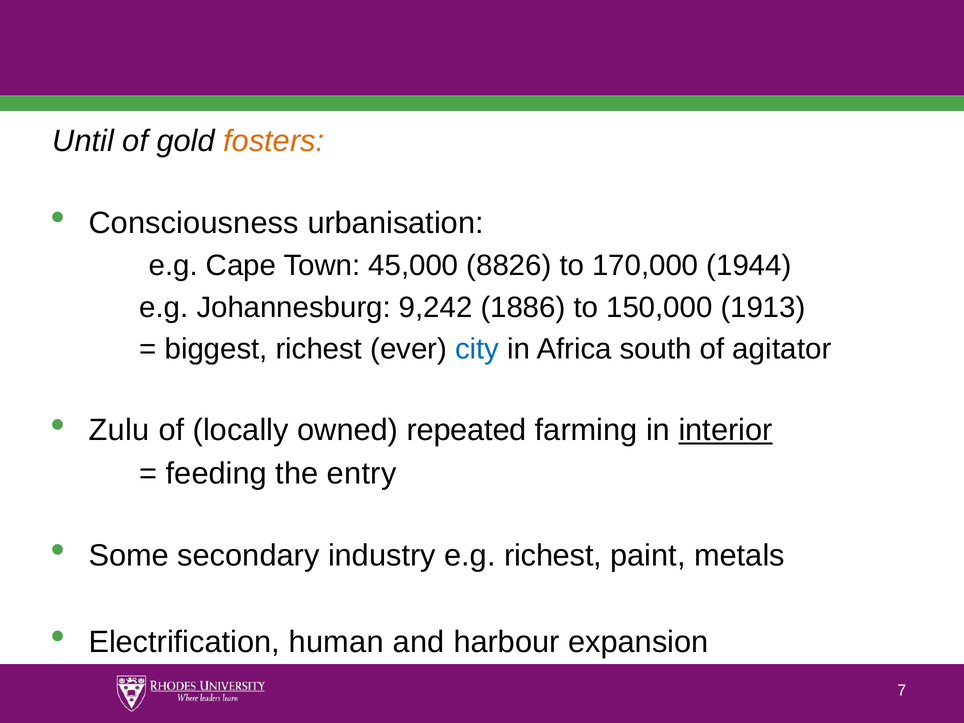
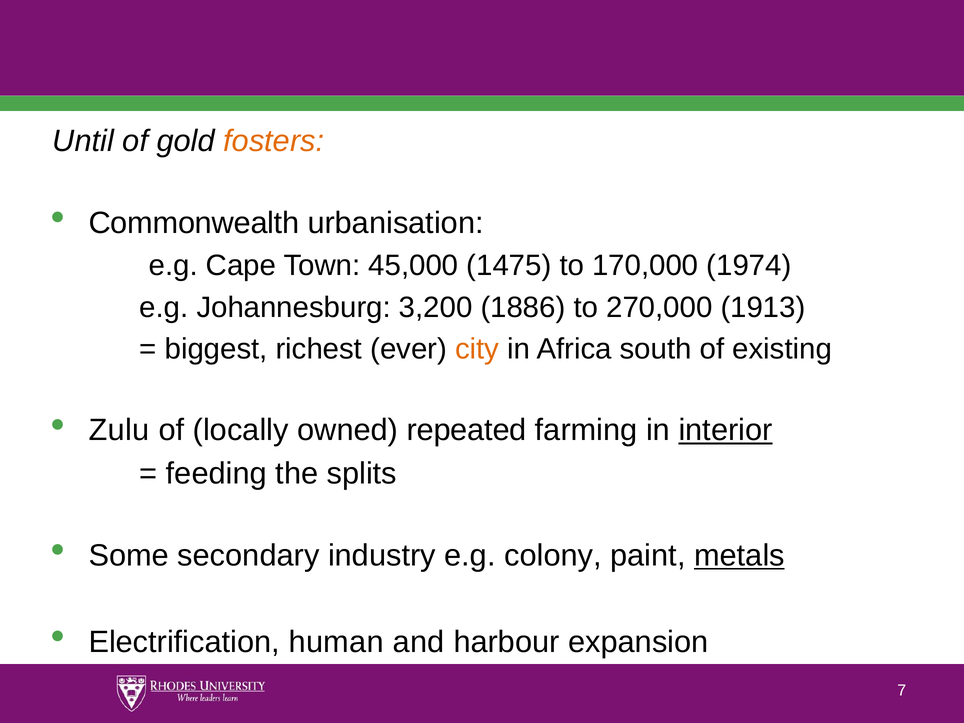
Consciousness: Consciousness -> Commonwealth
8826: 8826 -> 1475
1944: 1944 -> 1974
9,242: 9,242 -> 3,200
150,000: 150,000 -> 270,000
city colour: blue -> orange
agitator: agitator -> existing
entry: entry -> splits
e.g richest: richest -> colony
metals underline: none -> present
